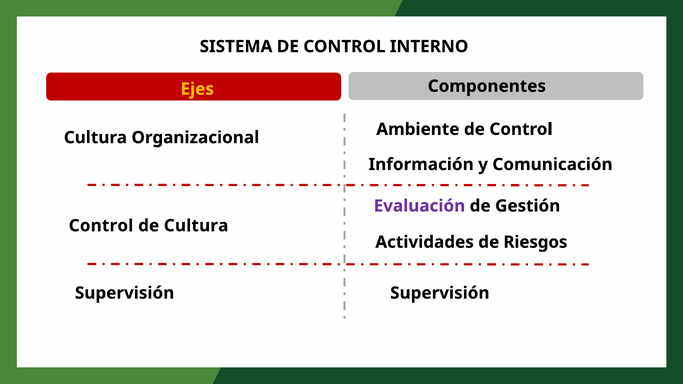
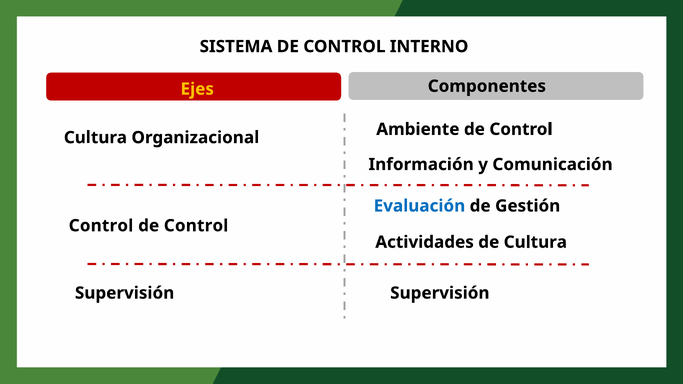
Evaluación colour: purple -> blue
Cultura at (196, 226): Cultura -> Control
de Riesgos: Riesgos -> Cultura
